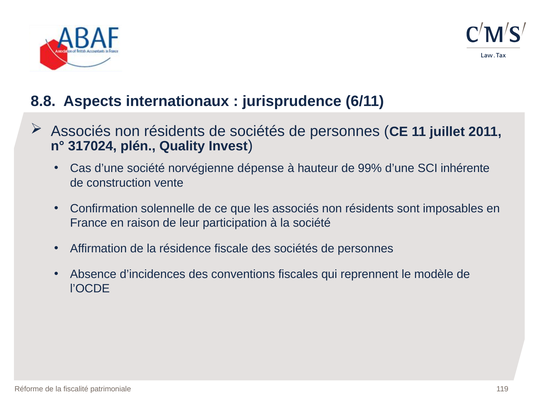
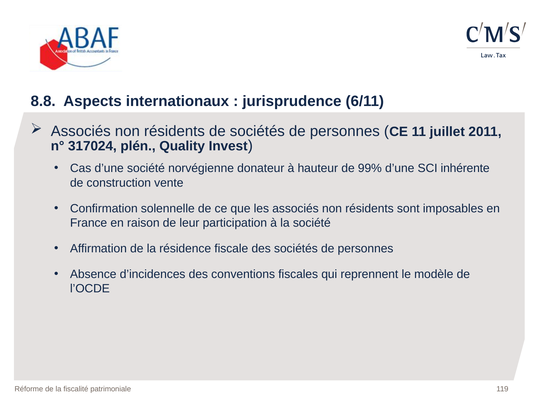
dépense: dépense -> donateur
